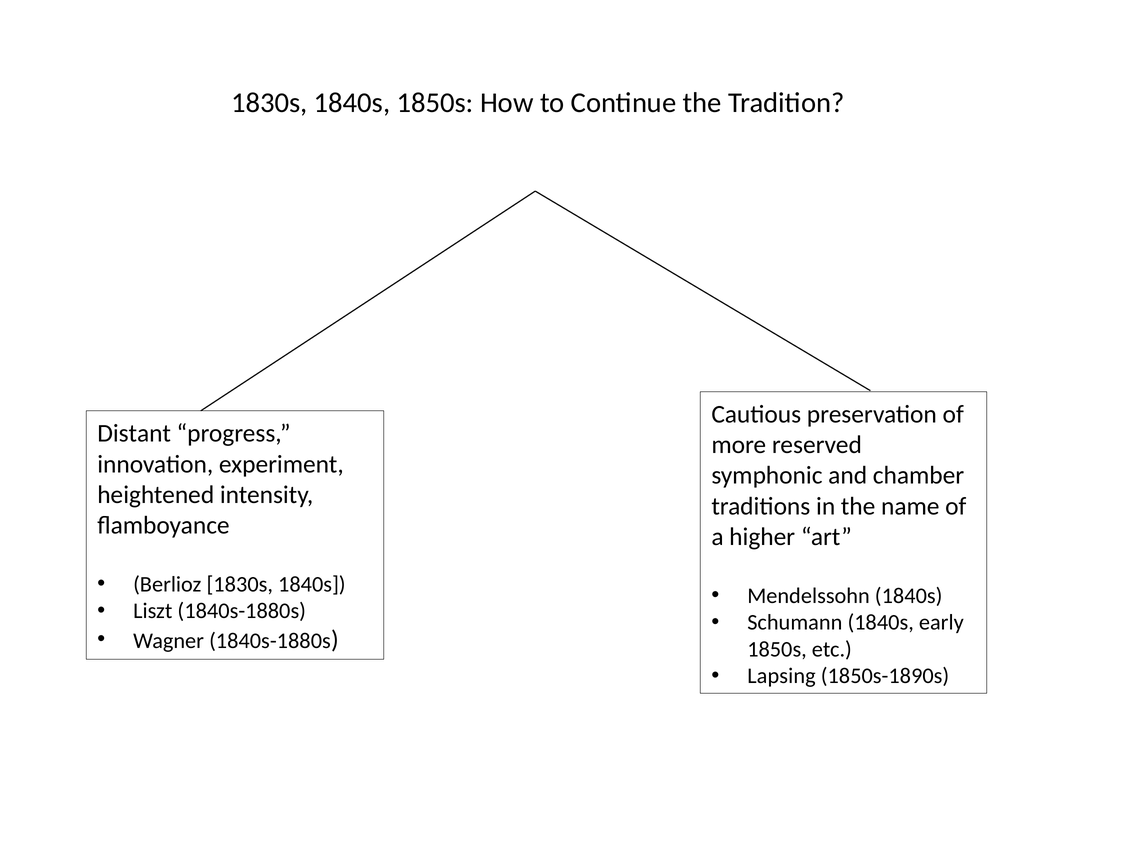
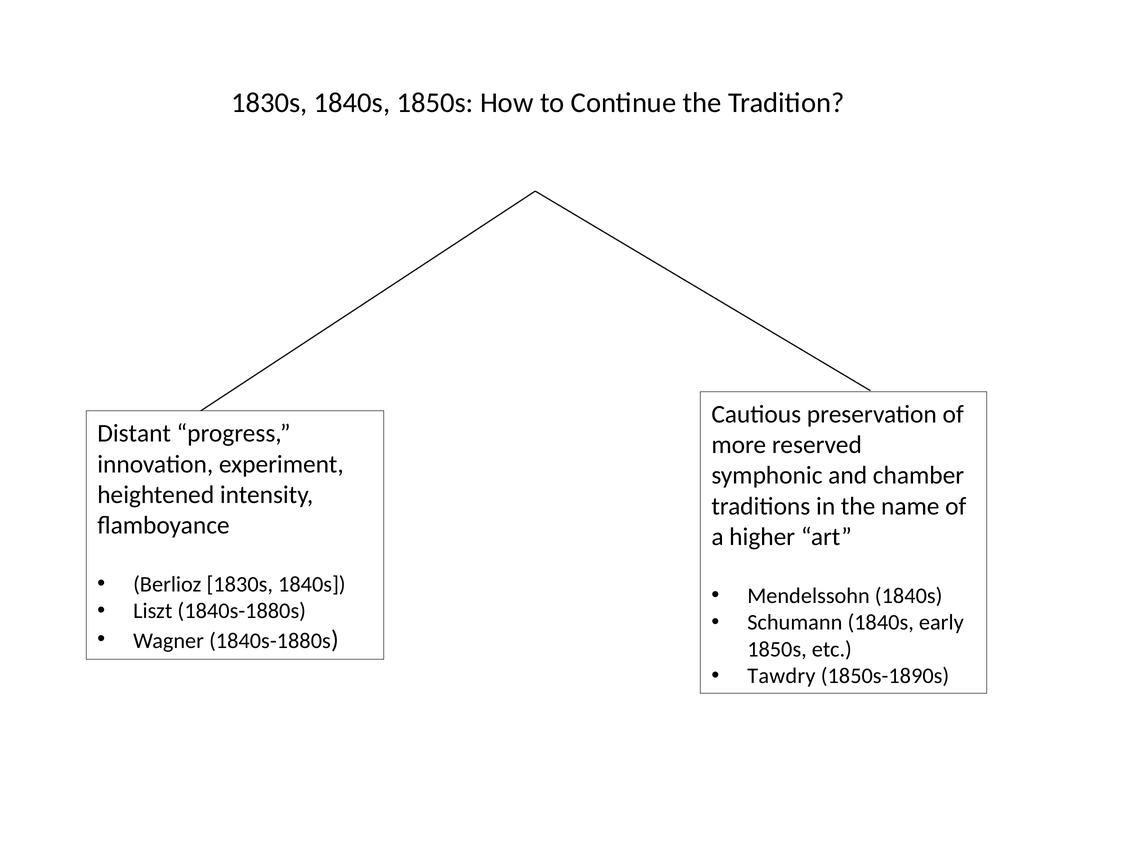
Lapsing: Lapsing -> Tawdry
